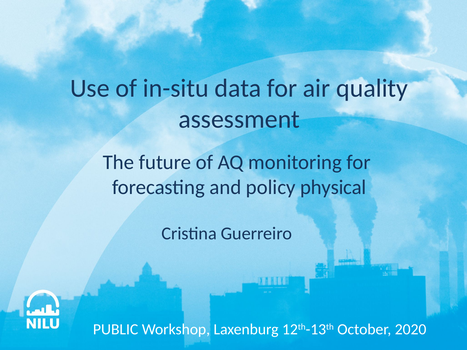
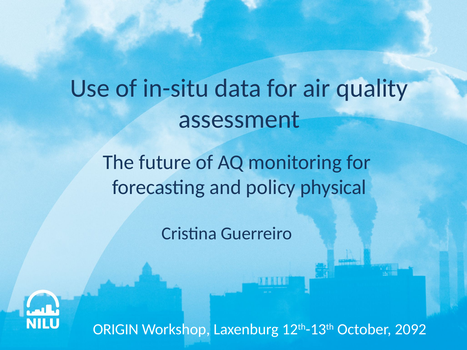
PUBLIC: PUBLIC -> ORIGIN
2020: 2020 -> 2092
